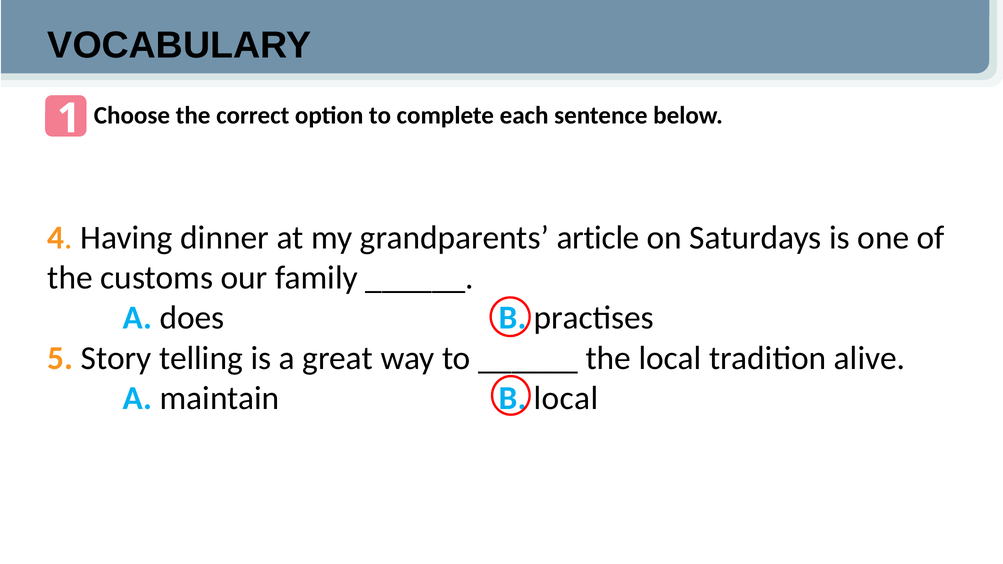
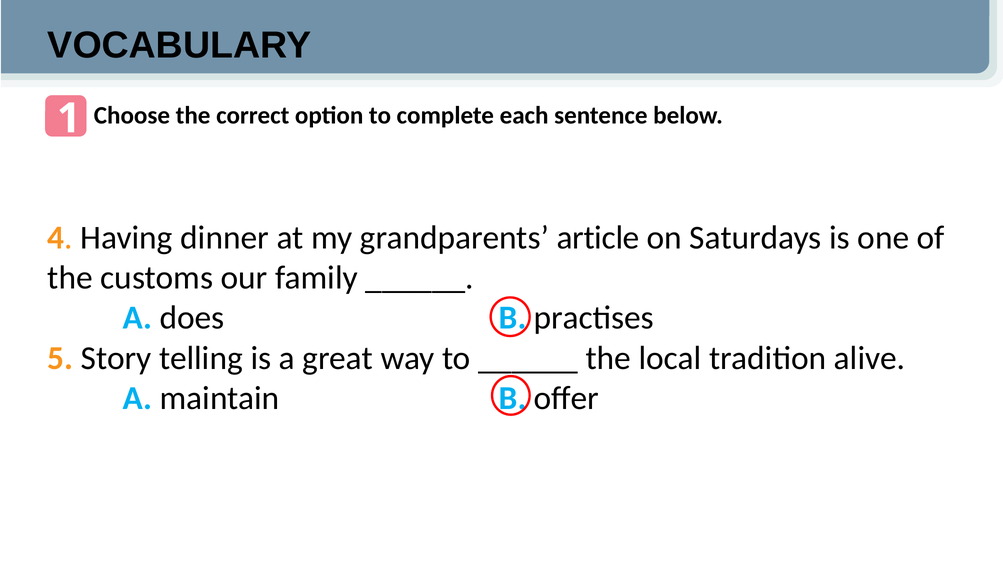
B local: local -> oﬀer
